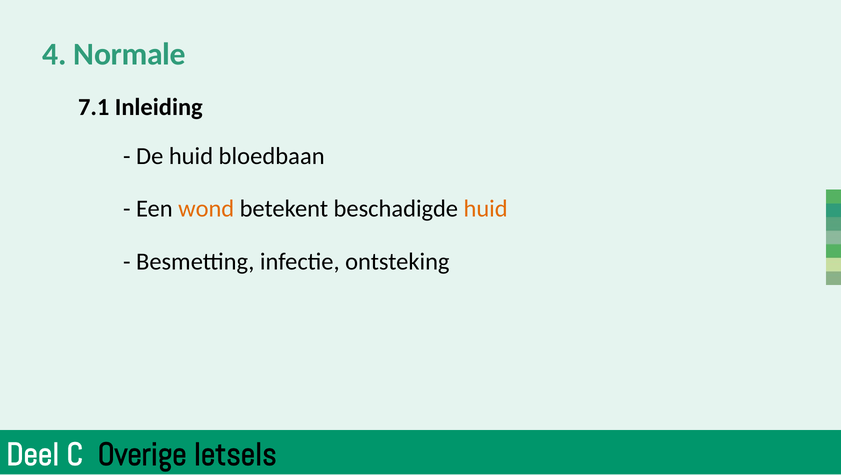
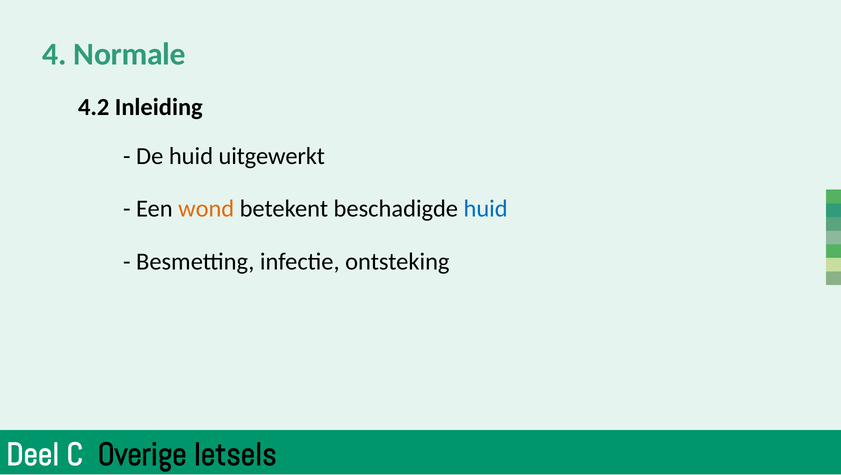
7.1: 7.1 -> 4.2
bloedbaan: bloedbaan -> uitgewerkt
huid at (486, 209) colour: orange -> blue
